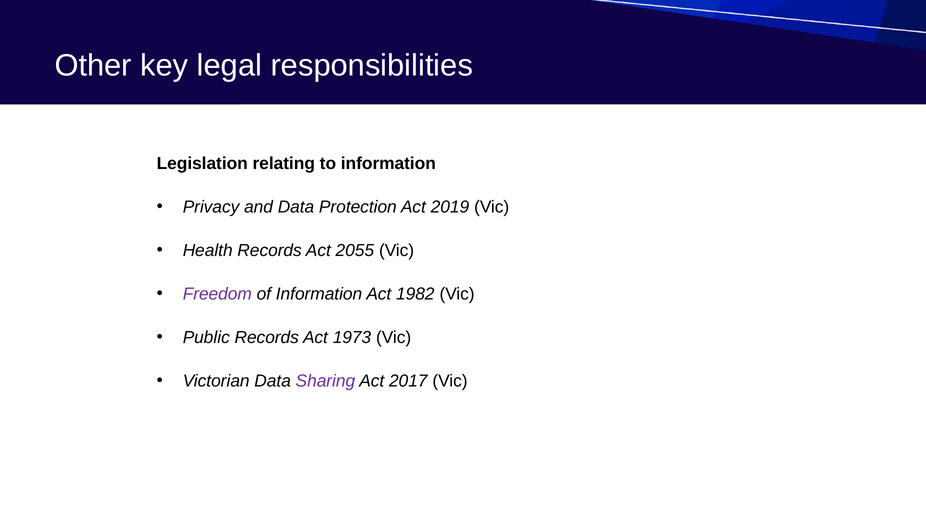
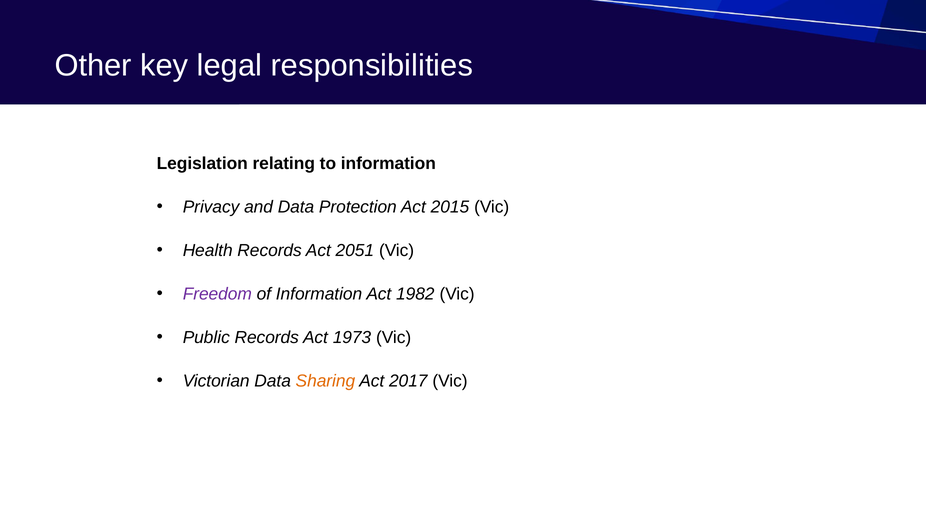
2019: 2019 -> 2015
2055: 2055 -> 2051
Sharing colour: purple -> orange
